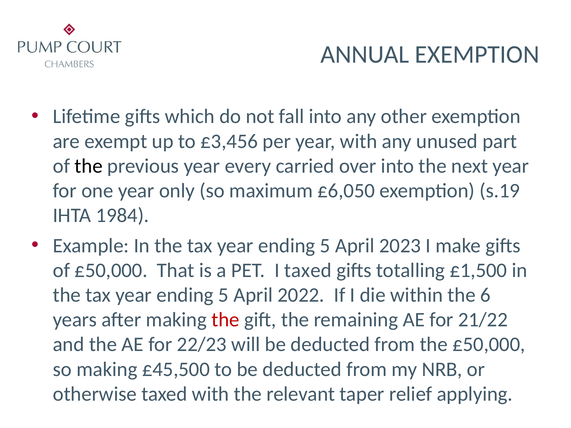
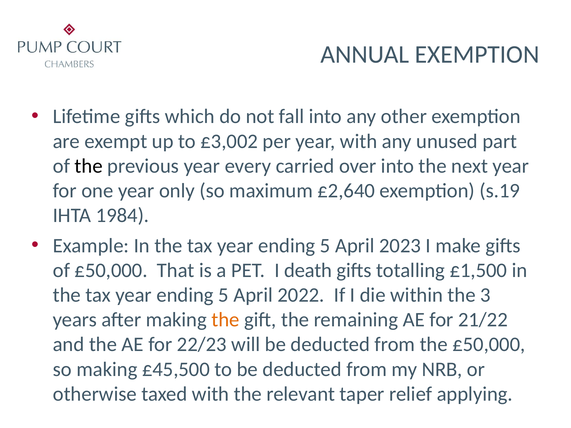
£3,456: £3,456 -> £3,002
£6,050: £6,050 -> £2,640
I taxed: taxed -> death
6: 6 -> 3
the at (225, 320) colour: red -> orange
